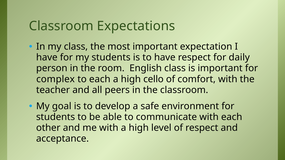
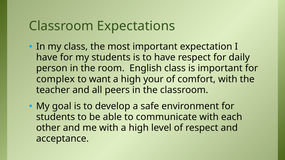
to each: each -> want
cello: cello -> your
